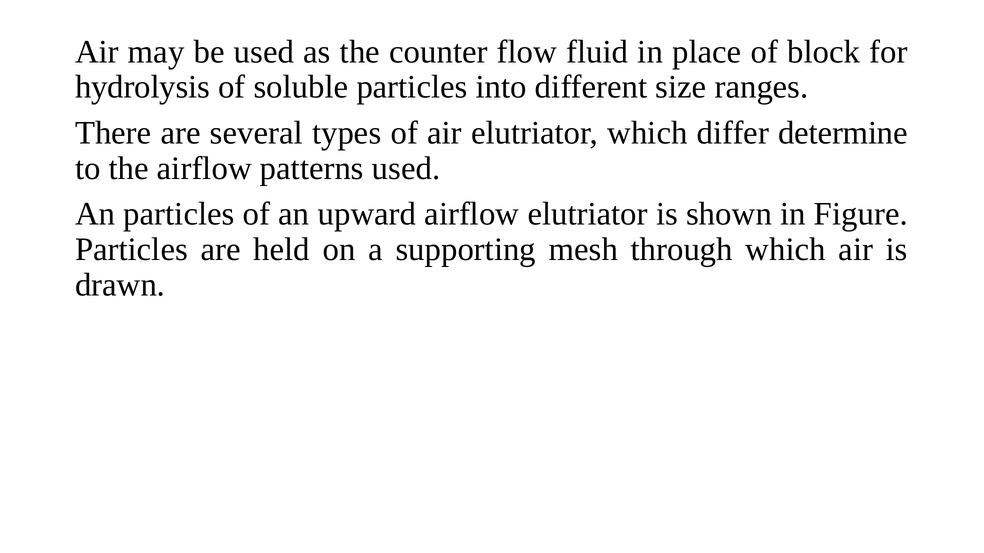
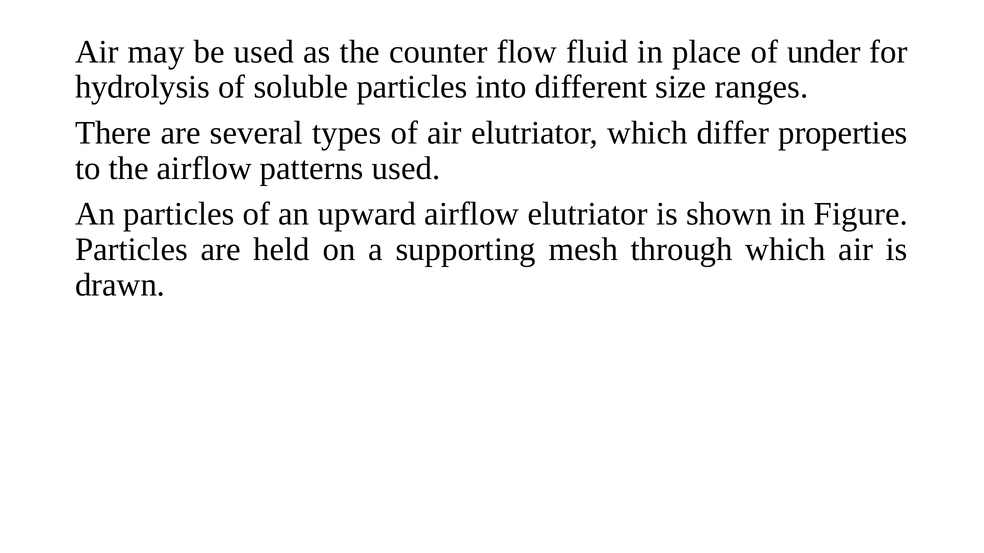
block: block -> under
determine: determine -> properties
